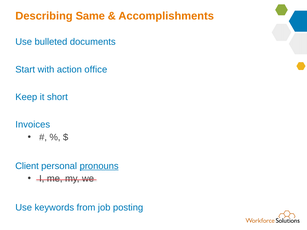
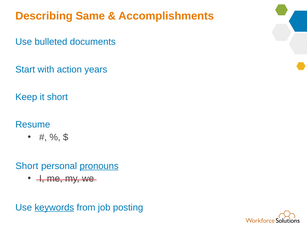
office: office -> years
Invoices: Invoices -> Resume
Client at (27, 166): Client -> Short
keywords underline: none -> present
